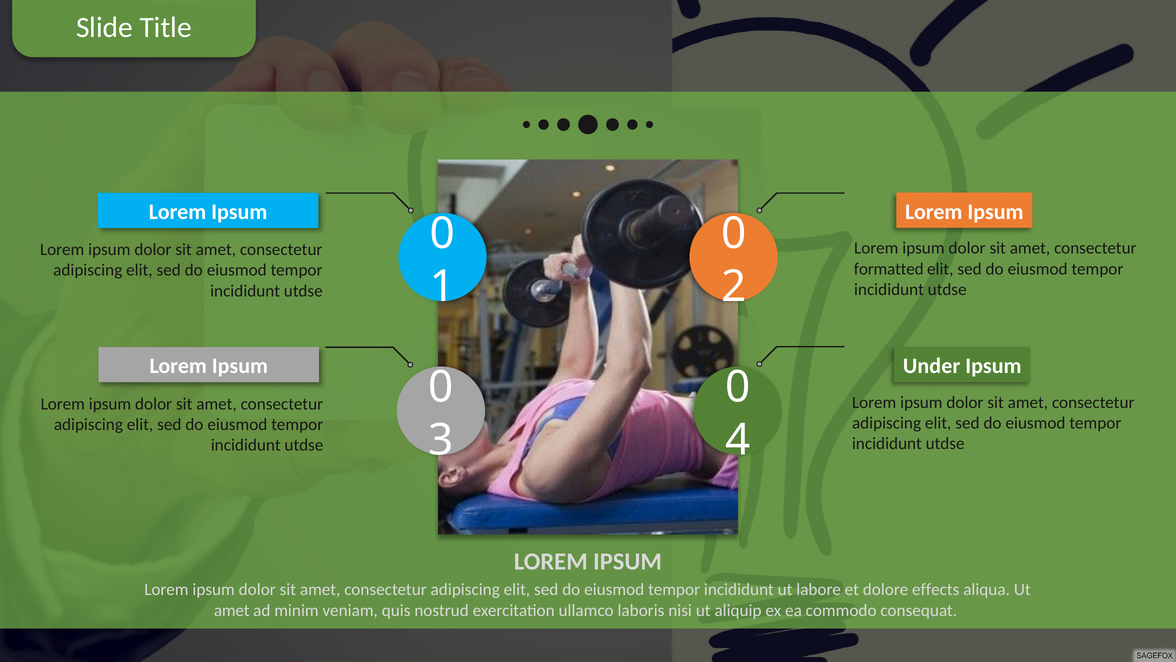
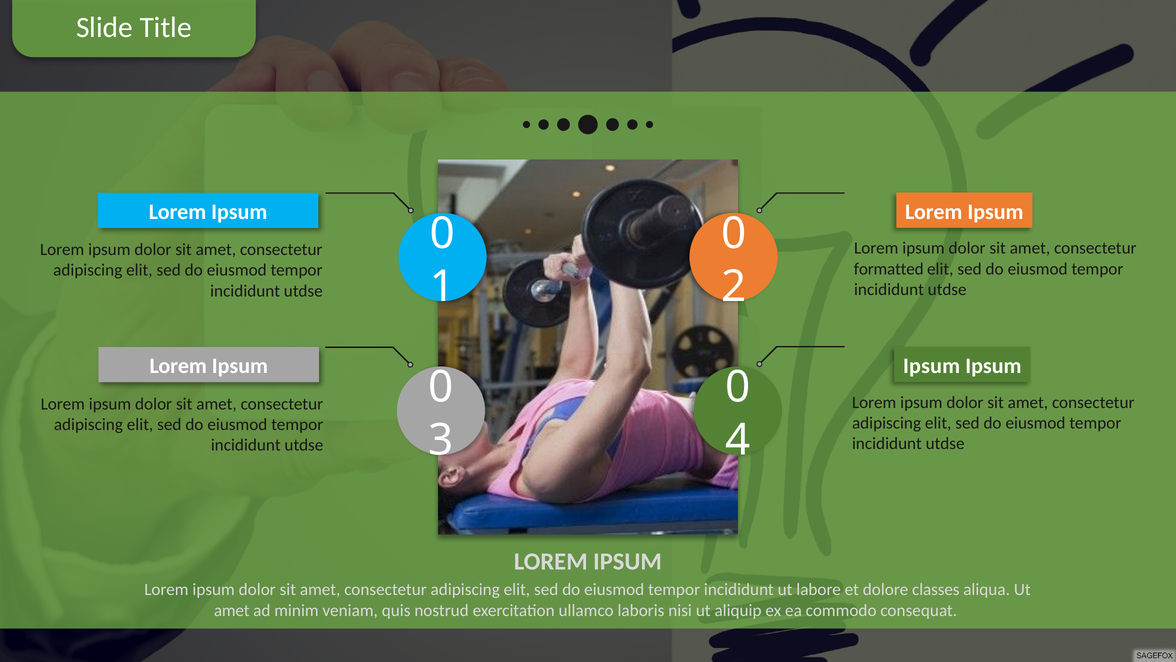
Under at (932, 366): Under -> Ipsum
effects: effects -> classes
